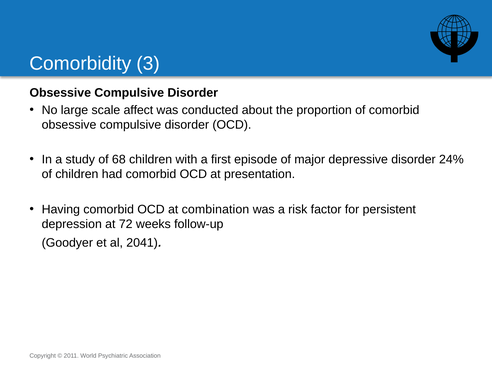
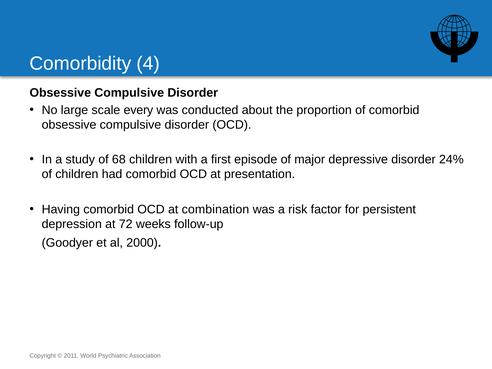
3: 3 -> 4
affect: affect -> every
2041: 2041 -> 2000
